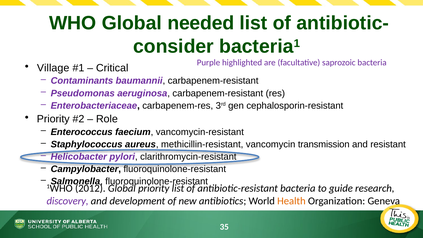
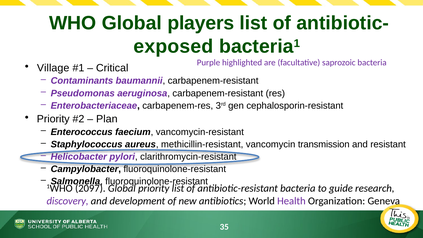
needed: needed -> players
consider: consider -> exposed
Role: Role -> Plan
2012: 2012 -> 2097
Health colour: orange -> purple
